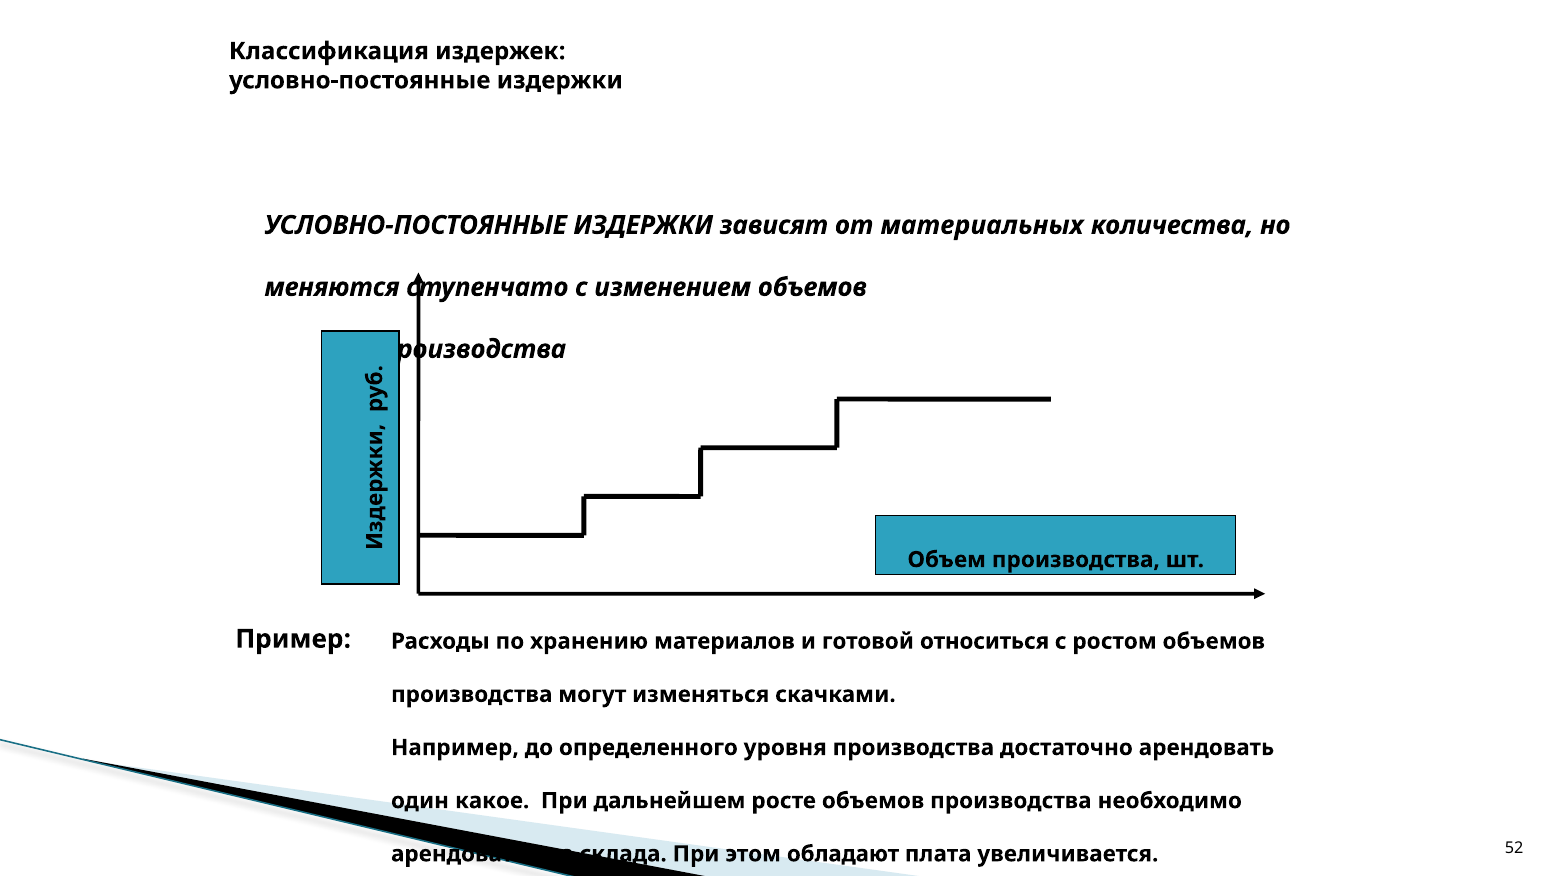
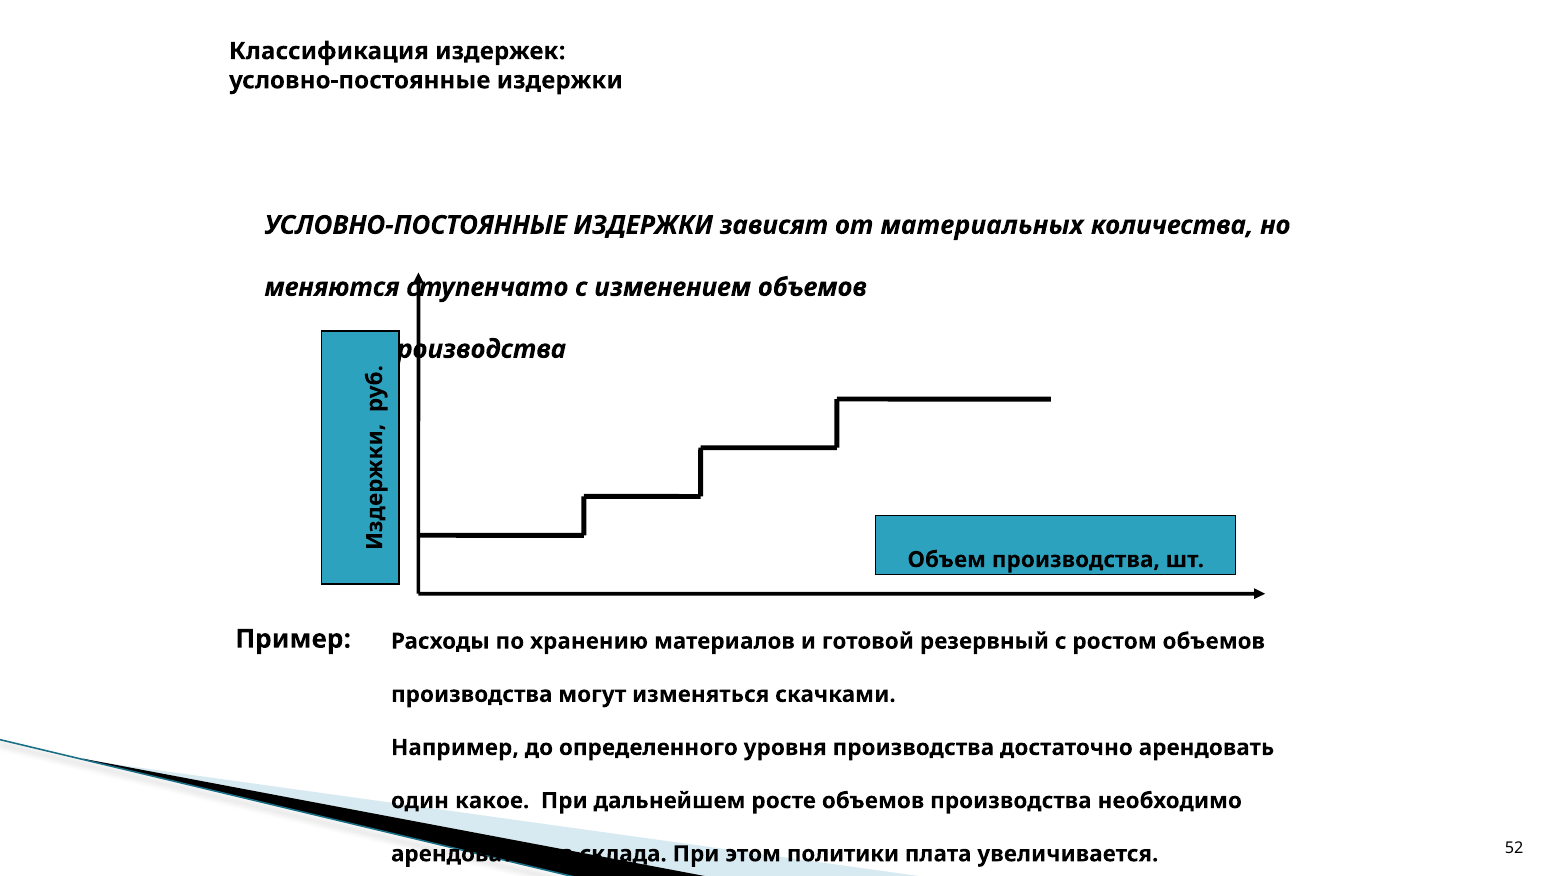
относиться: относиться -> резервный
обладают: обладают -> политики
